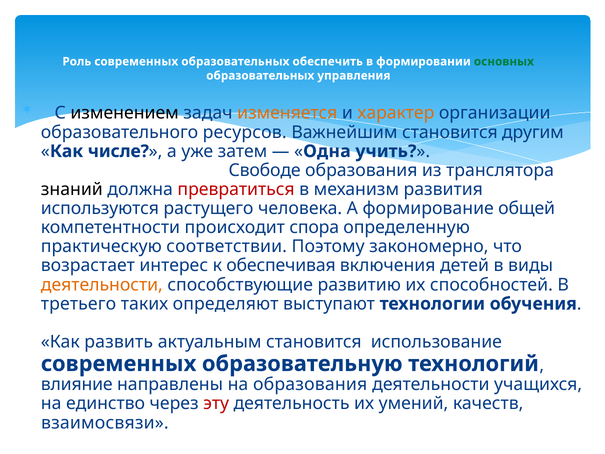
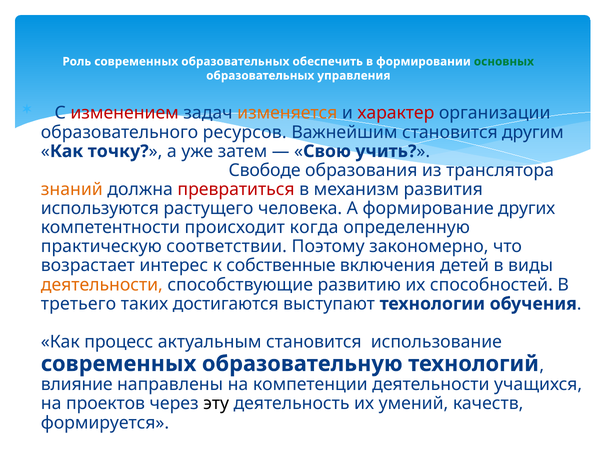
изменением colour: black -> red
характер colour: orange -> red
числе: числе -> точку
Одна: Одна -> Свою
знаний colour: black -> orange
общей: общей -> других
спора: спора -> когда
обеспечивая: обеспечивая -> собственные
определяют: определяют -> достигаются
развить: развить -> процесс
на образования: образования -> компетенции
единство: единство -> проектов
эту colour: red -> black
взаимосвязи: взаимосвязи -> формируется
